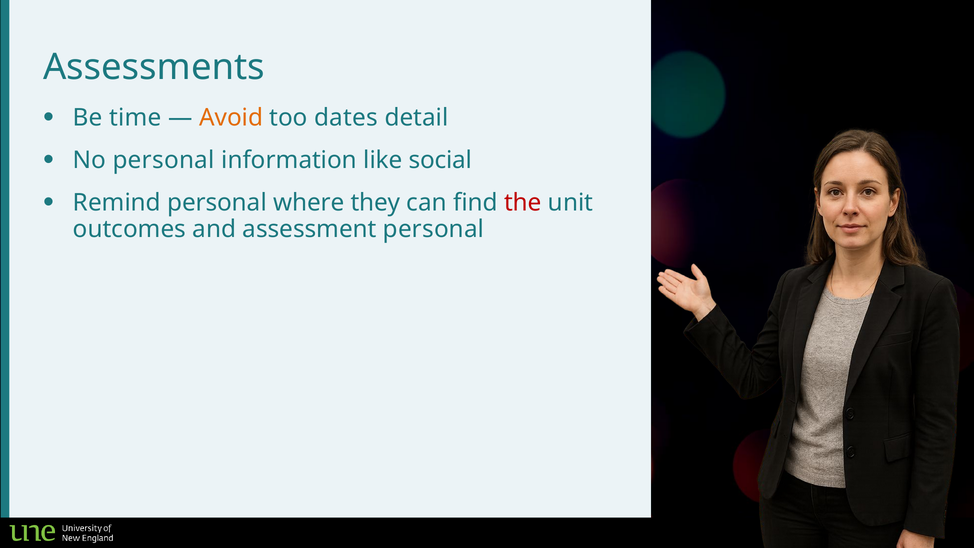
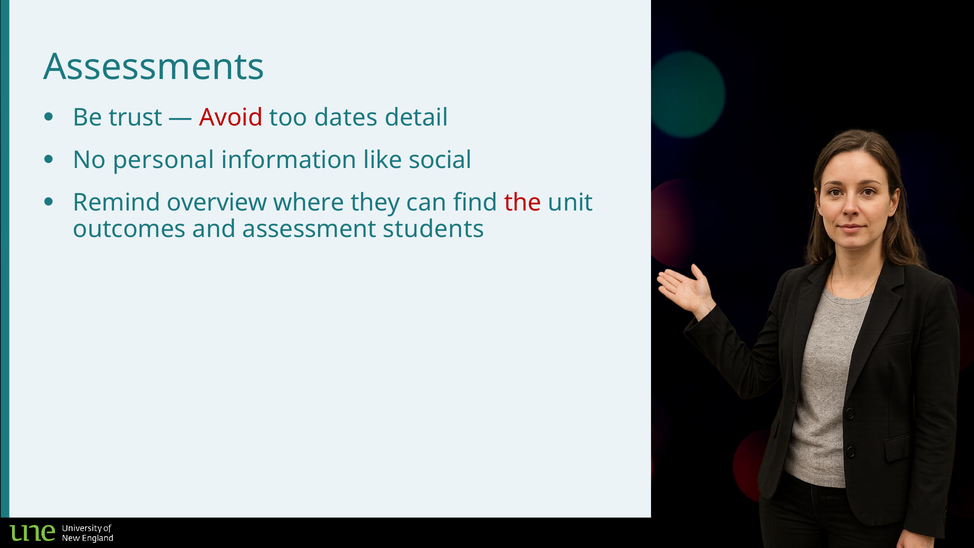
time: time -> trust
Avoid colour: orange -> red
Remind personal: personal -> overview
assessment personal: personal -> students
